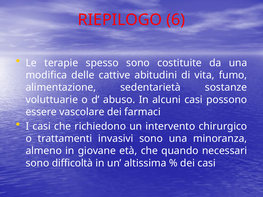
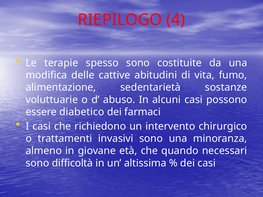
6: 6 -> 4
vascolare: vascolare -> diabetico
